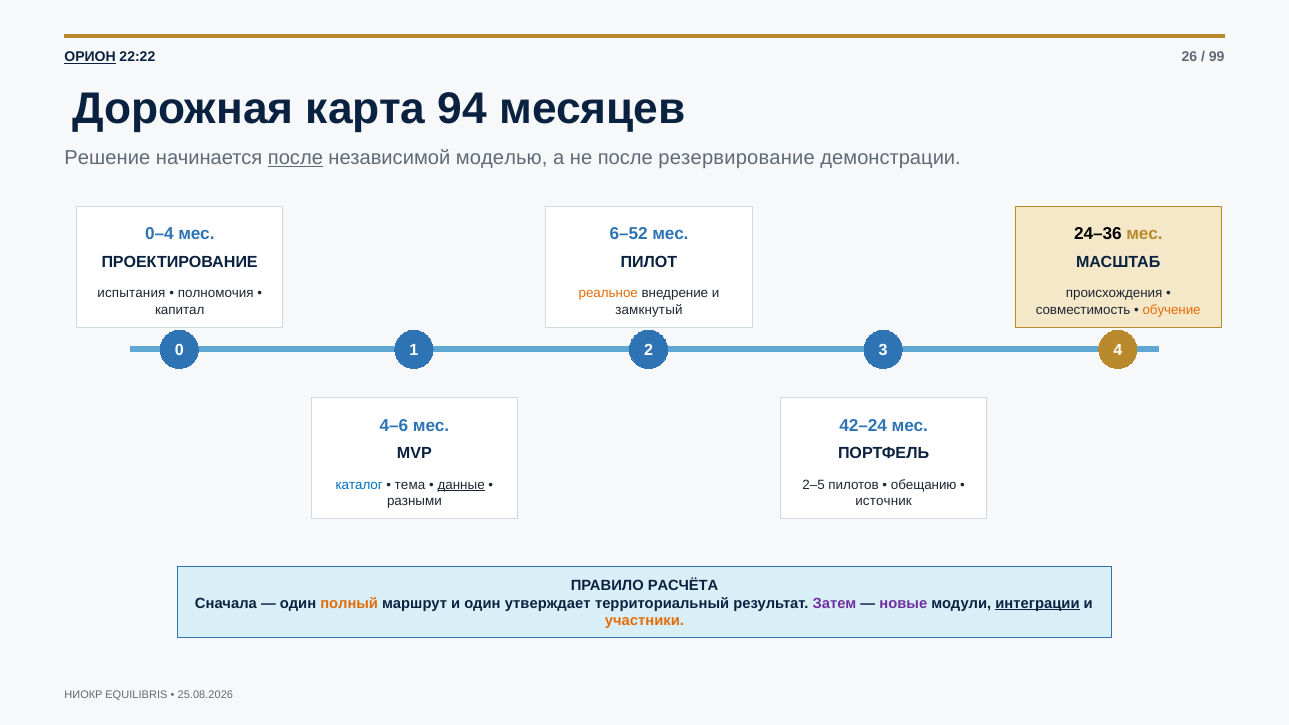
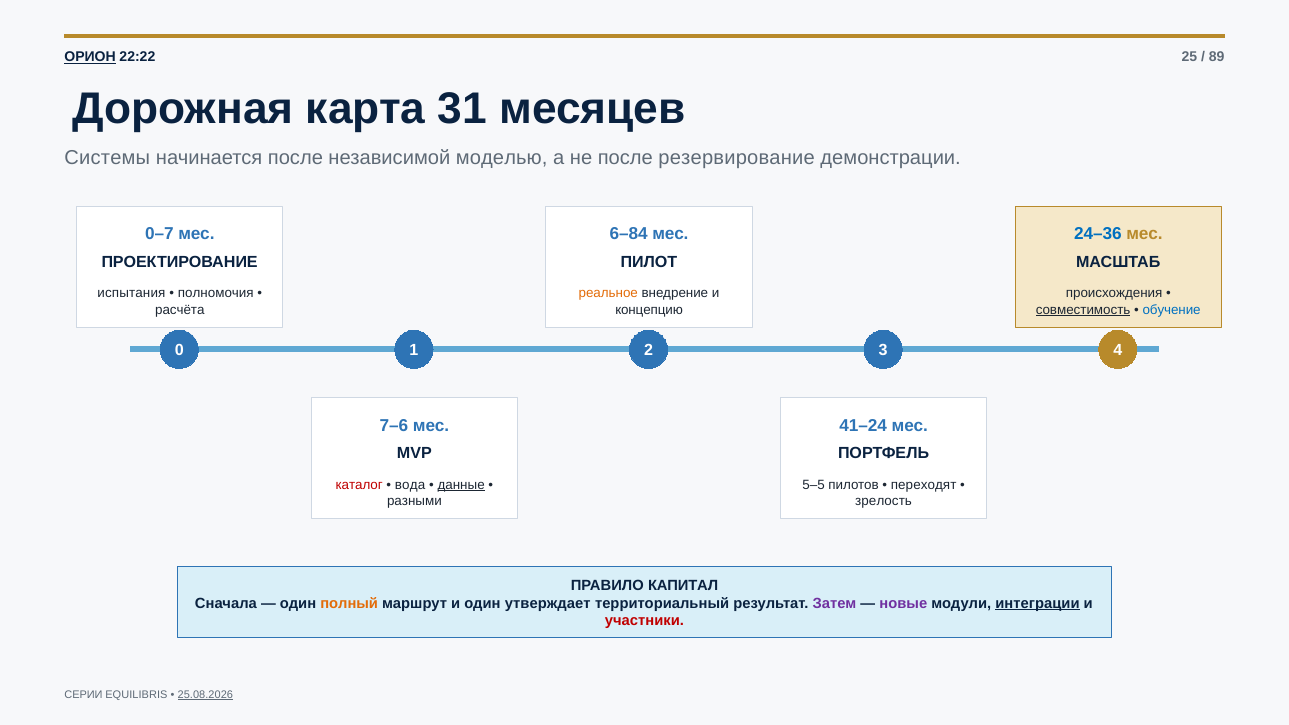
26: 26 -> 25
99: 99 -> 89
94: 94 -> 31
Решение: Решение -> Системы
после at (295, 158) underline: present -> none
0–4: 0–4 -> 0–7
6–52: 6–52 -> 6–84
24–36 colour: black -> blue
капитал: капитал -> расчёта
замкнутый: замкнутый -> концепцию
совместимость underline: none -> present
обучение colour: orange -> blue
4–6: 4–6 -> 7–6
42–24: 42–24 -> 41–24
каталог colour: blue -> red
тема: тема -> вода
2–5: 2–5 -> 5–5
обещанию: обещанию -> переходят
источник: источник -> зрелость
РАСЧЁТА: РАСЧЁТА -> КАПИТАЛ
участники colour: orange -> red
НИОКР: НИОКР -> СЕРИИ
25.08.2026 underline: none -> present
